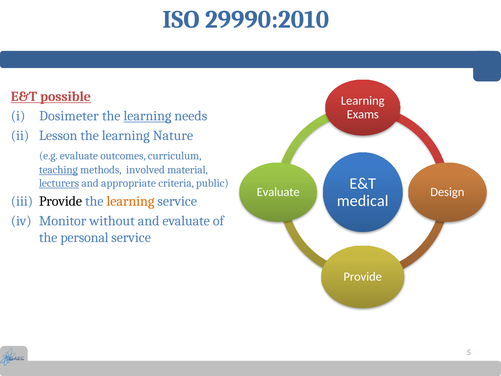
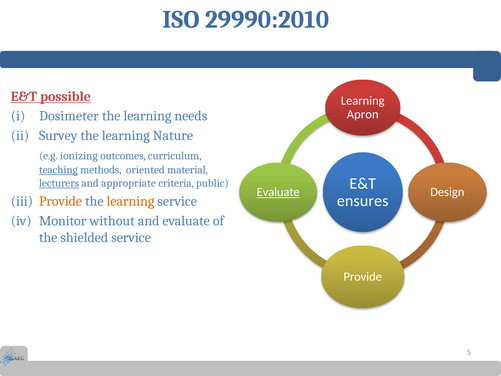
Exams: Exams -> Apron
learning at (147, 116) underline: present -> none
Lesson: Lesson -> Survey
e.g evaluate: evaluate -> ionizing
involved: involved -> oriented
Evaluate at (278, 192) underline: none -> present
medical: medical -> ensures
Provide at (61, 201) colour: black -> orange
personal: personal -> shielded
